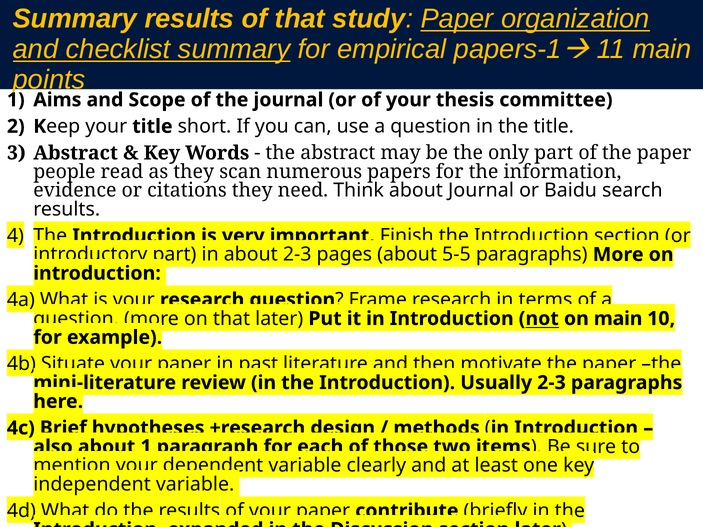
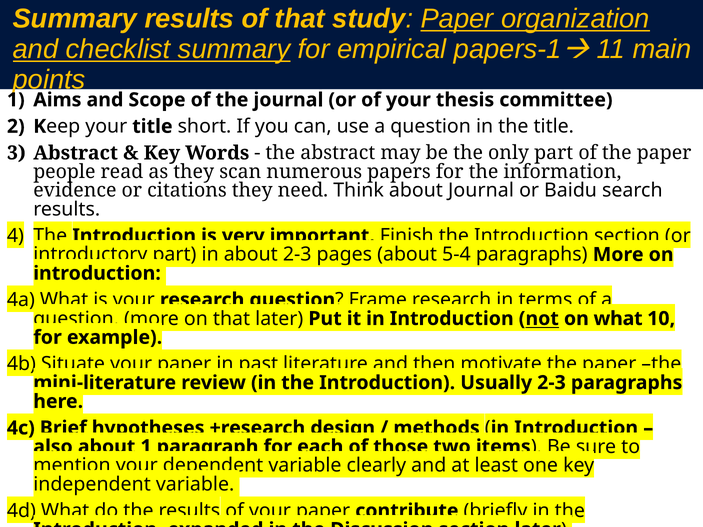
5-5: 5-5 -> 5-4
on main: main -> what
